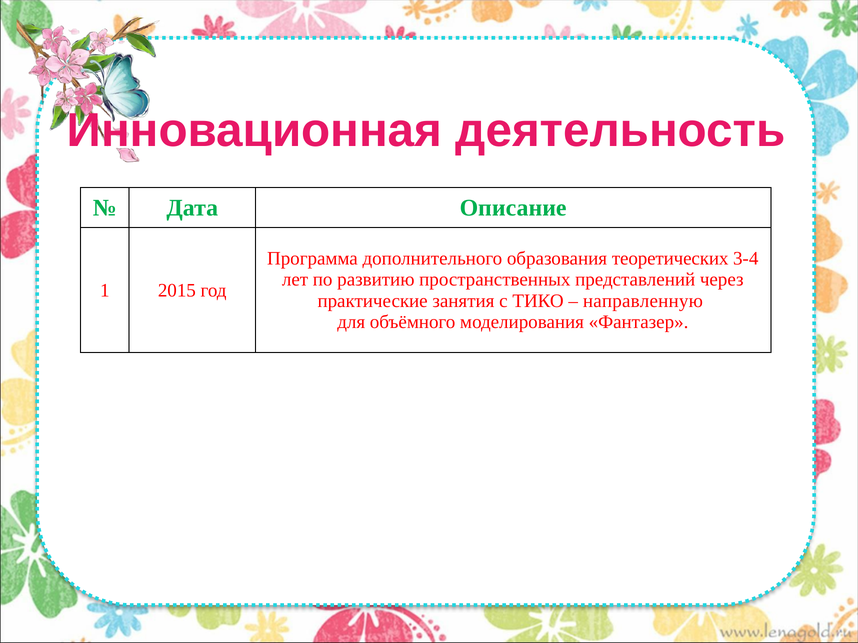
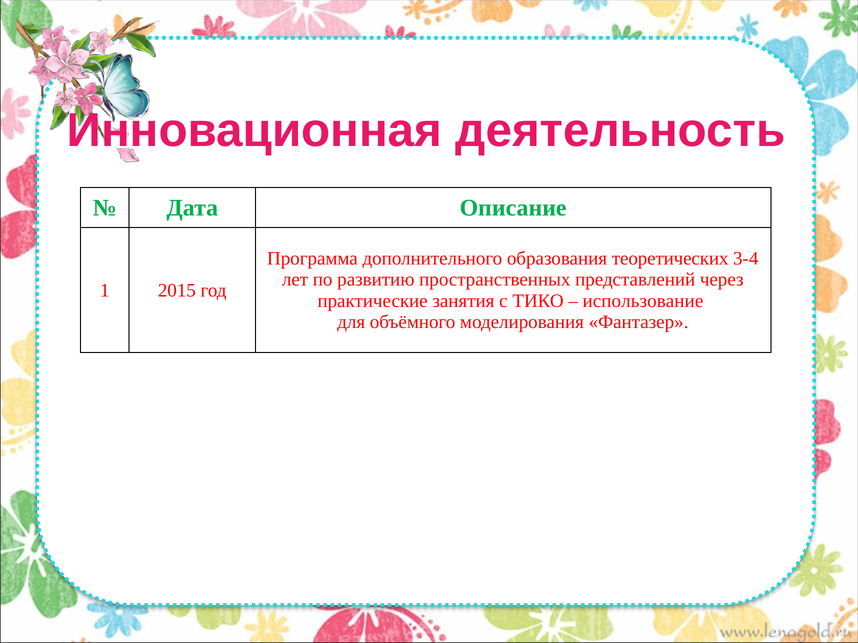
направленную: направленную -> использование
